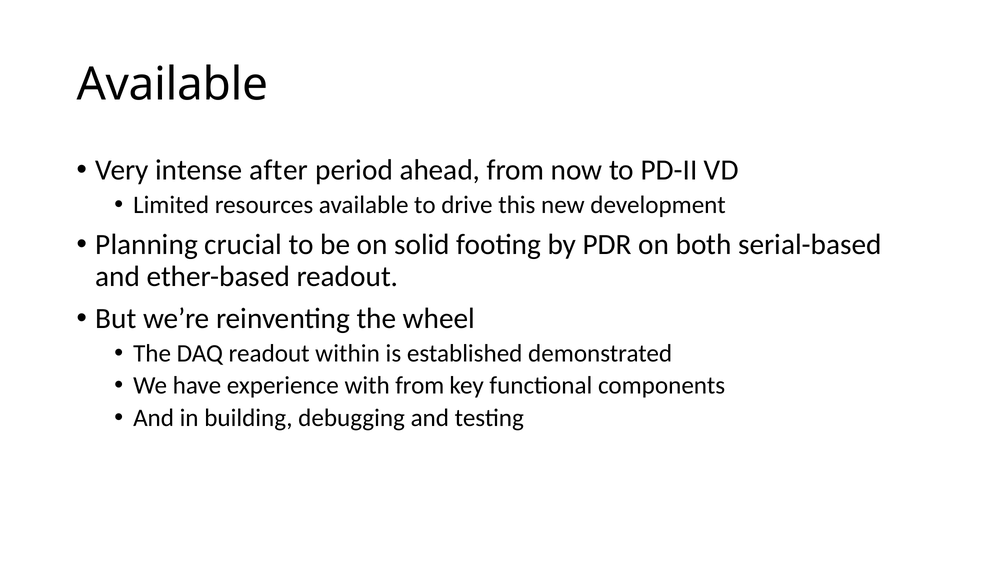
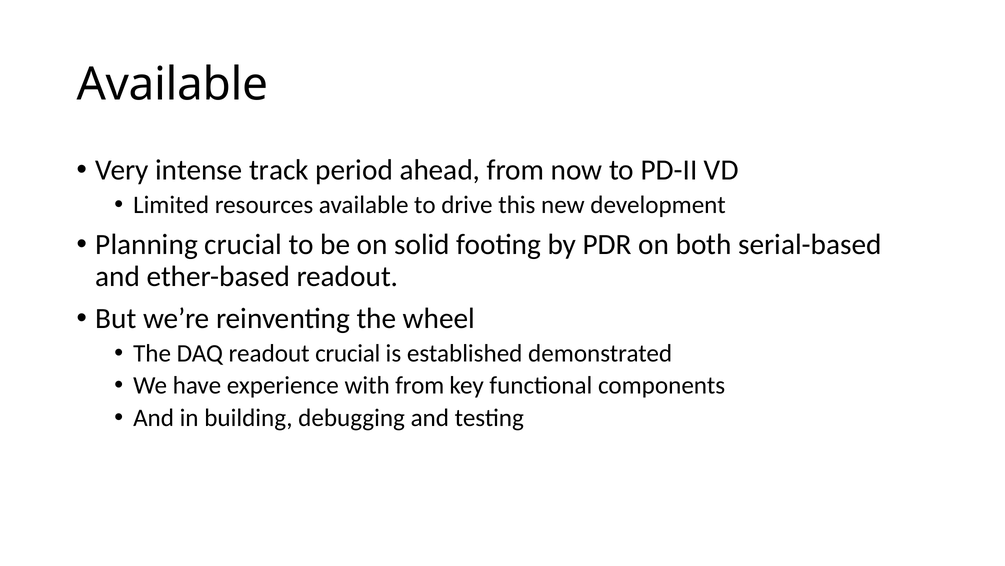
after: after -> track
readout within: within -> crucial
